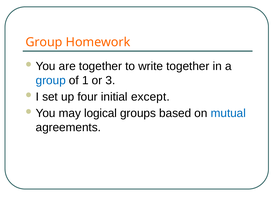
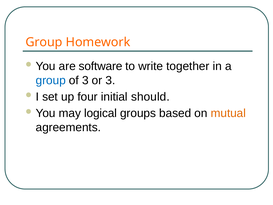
are together: together -> software
of 1: 1 -> 3
except: except -> should
mutual colour: blue -> orange
